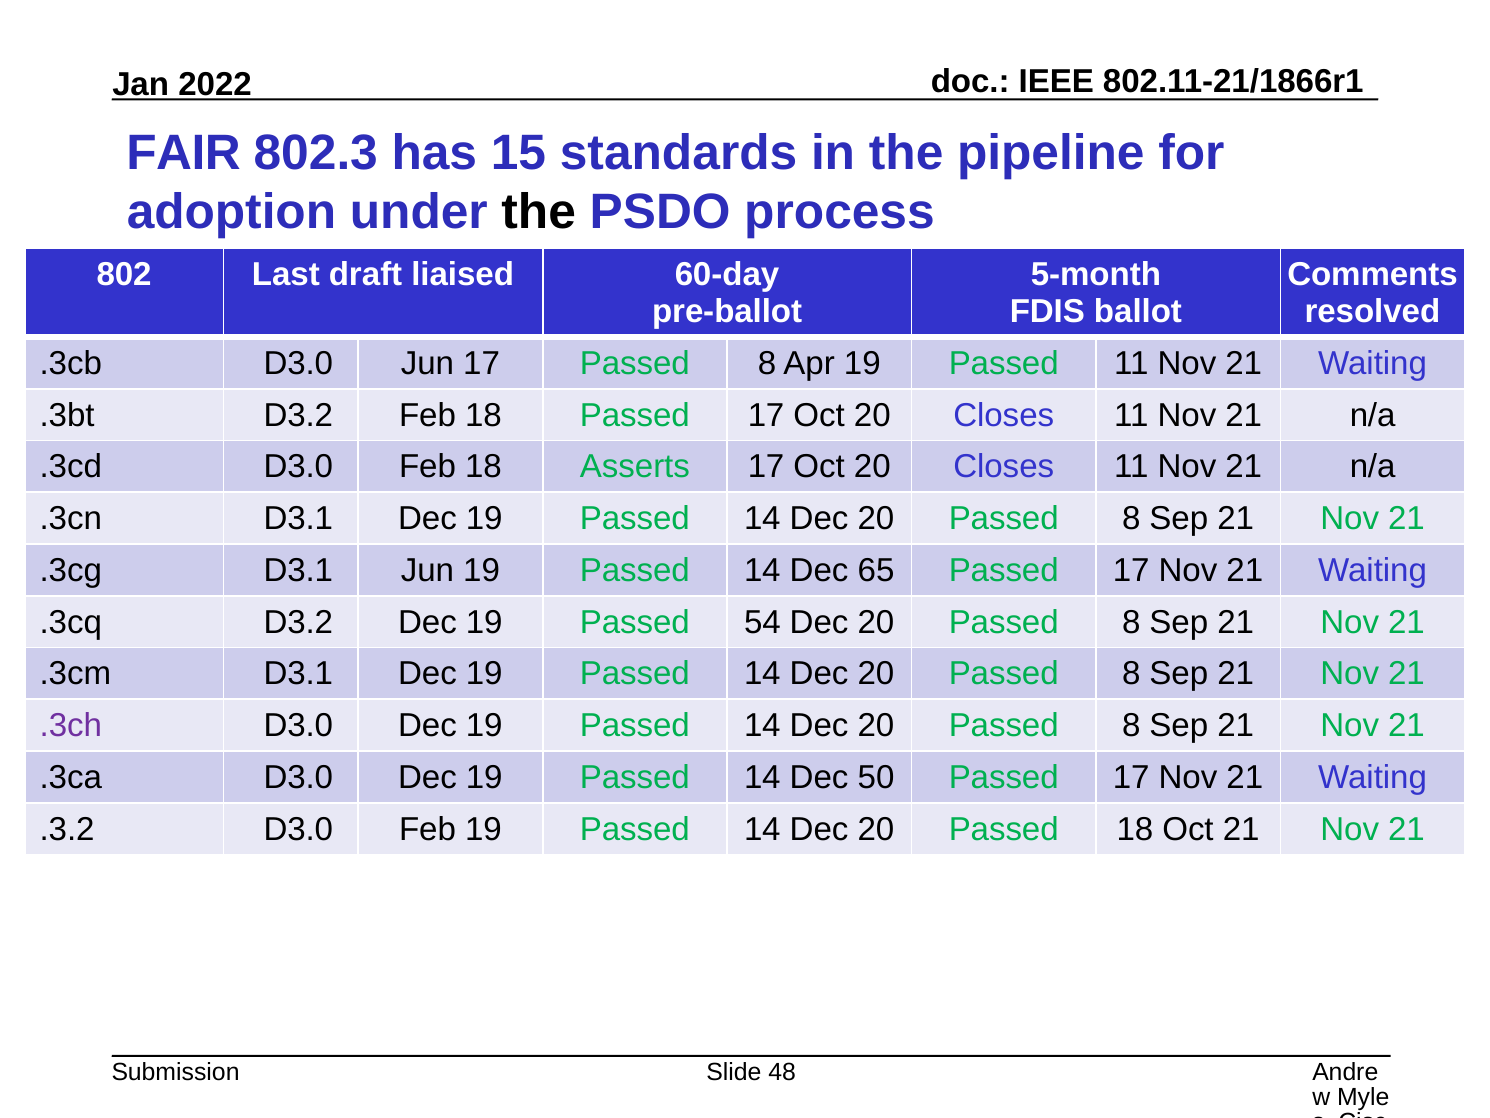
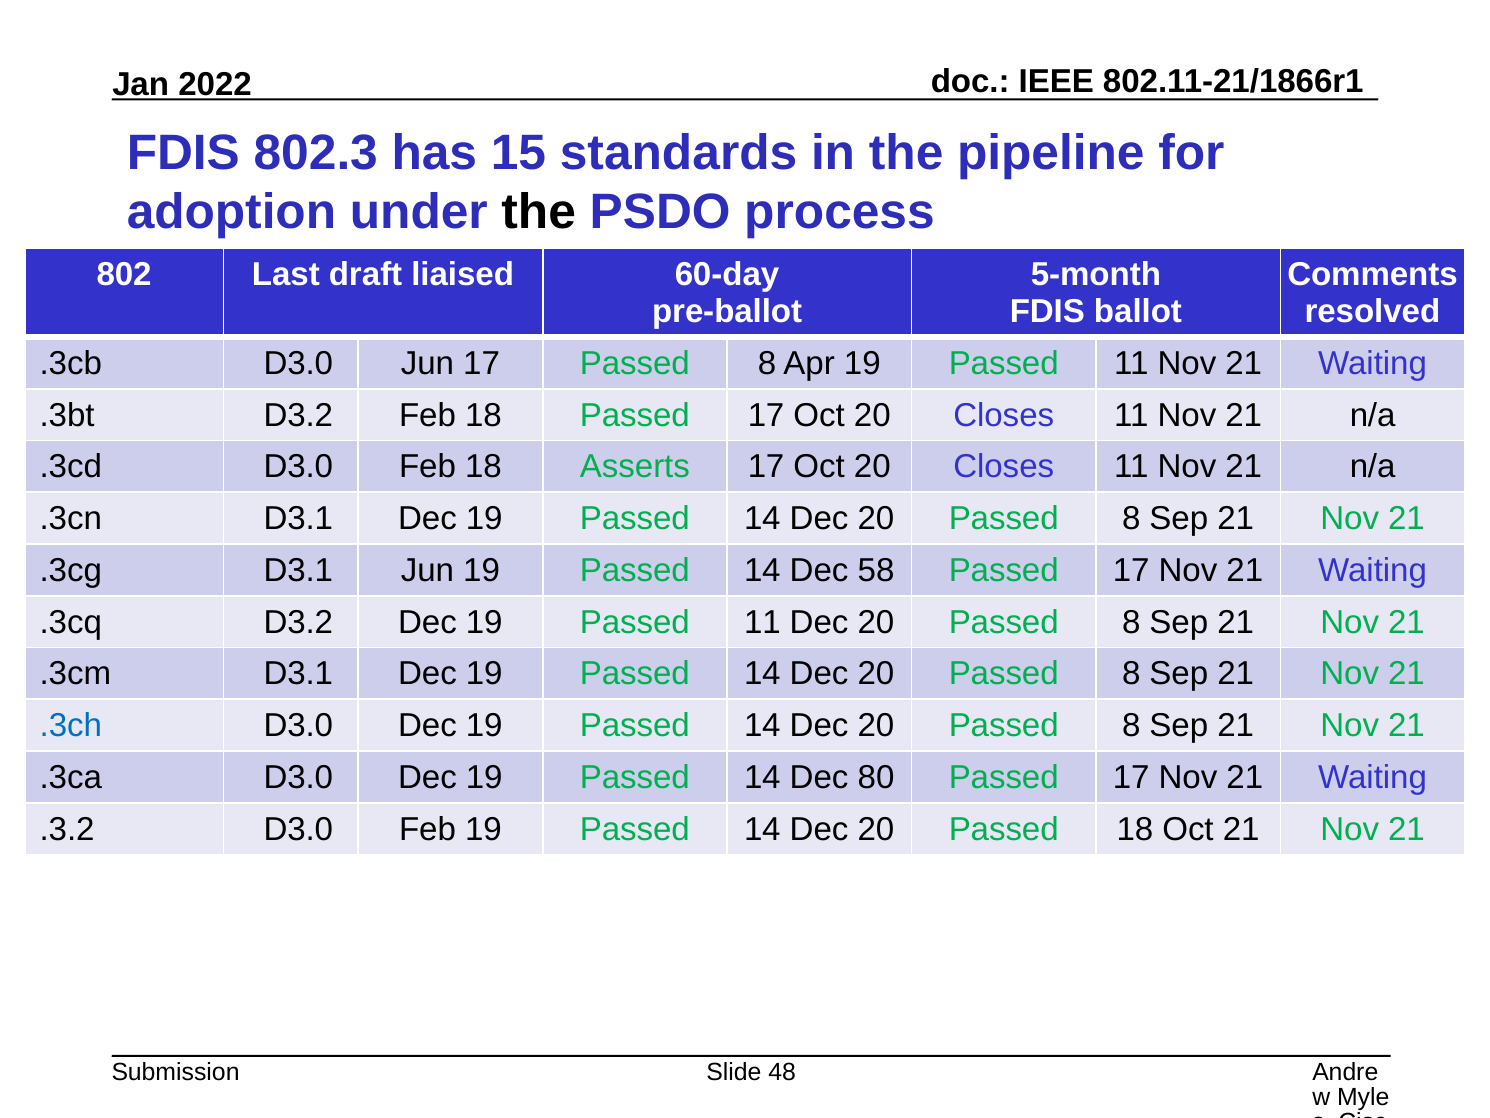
FAIR at (184, 153): FAIR -> FDIS
65: 65 -> 58
Dec 19 Passed 54: 54 -> 11
.3ch colour: purple -> blue
50: 50 -> 80
